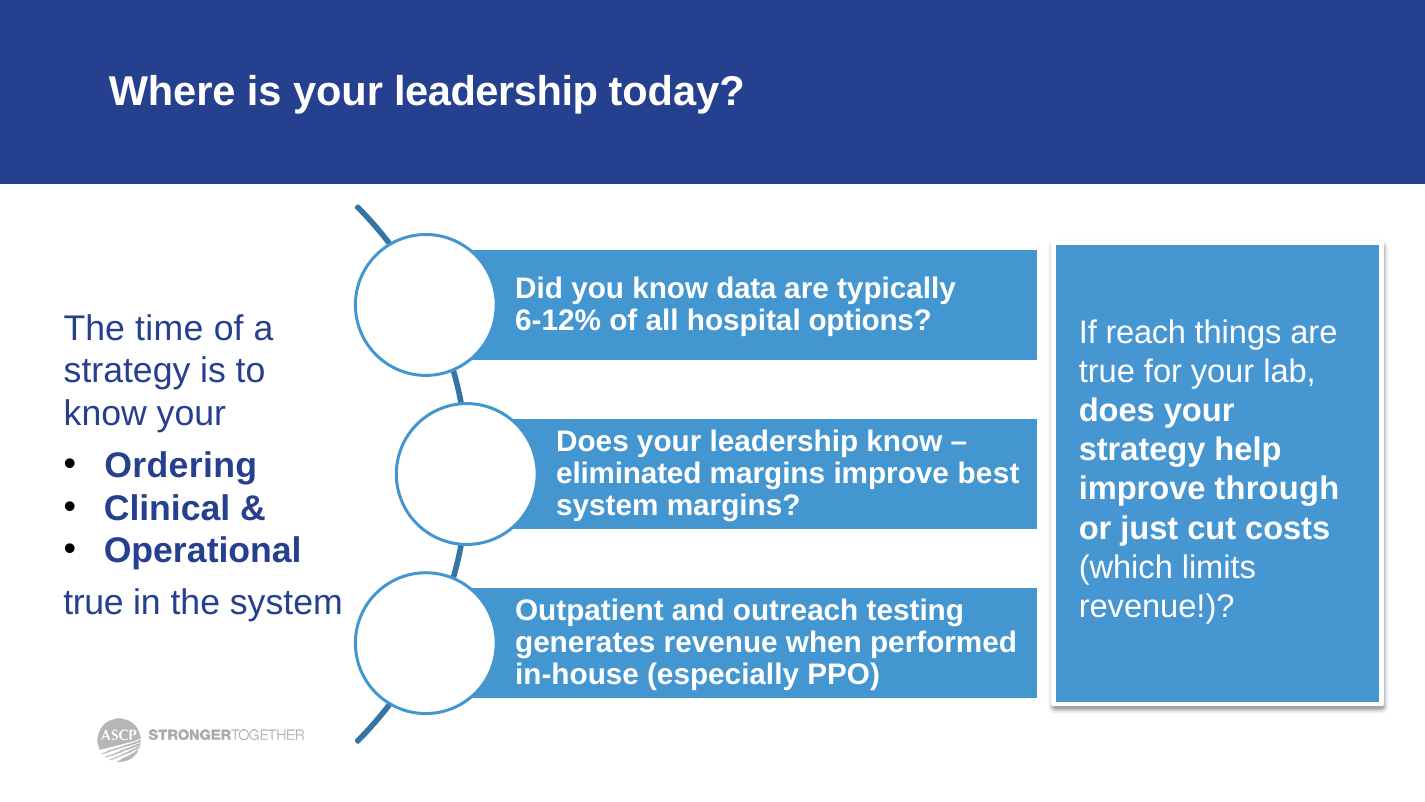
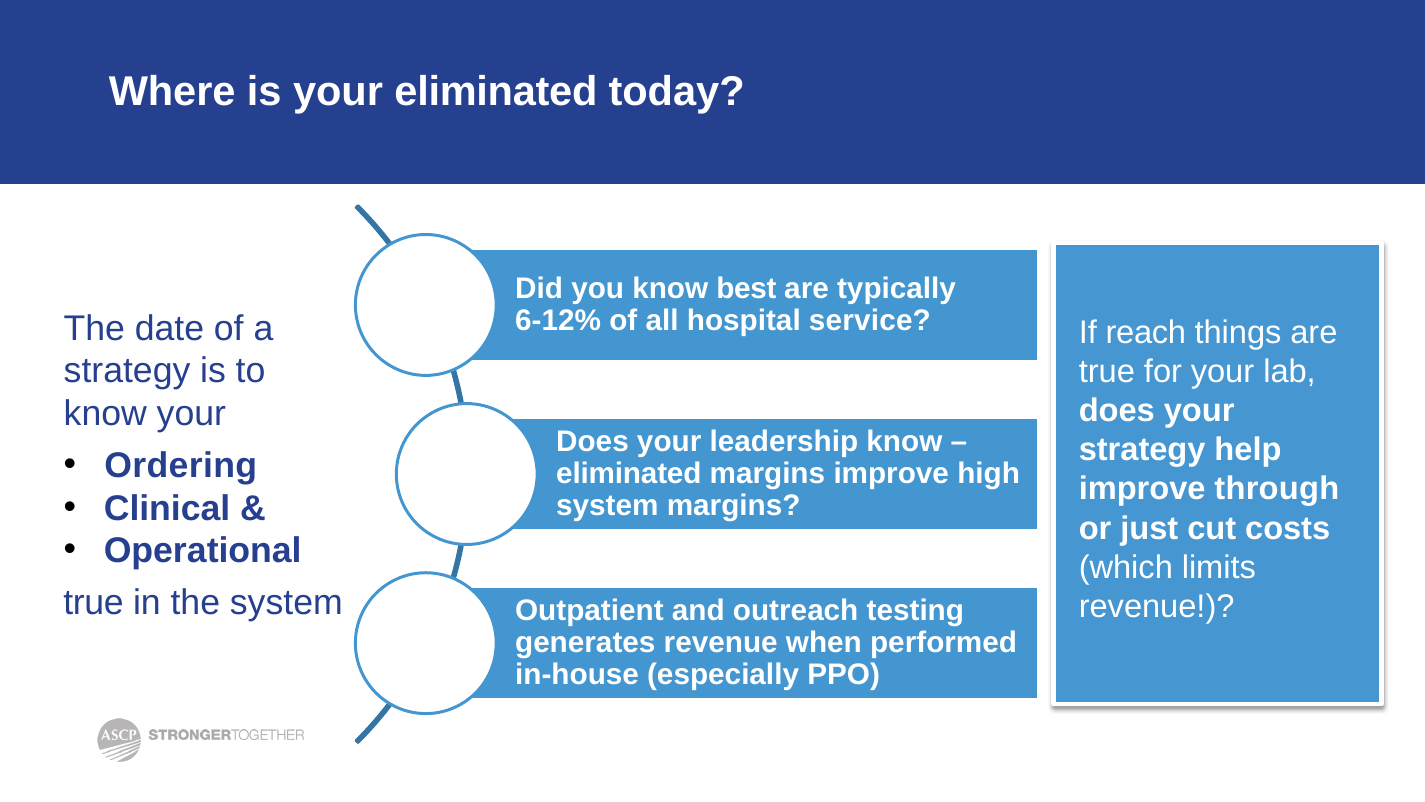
is your leadership: leadership -> eliminated
data: data -> best
options: options -> service
time: time -> date
best: best -> high
